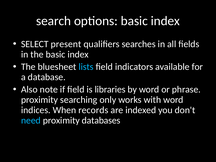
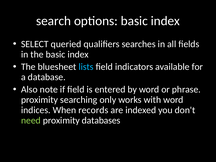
present: present -> queried
libraries: libraries -> entered
need colour: light blue -> light green
